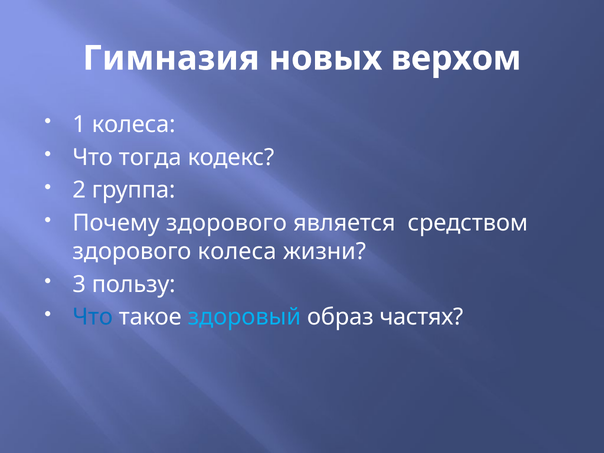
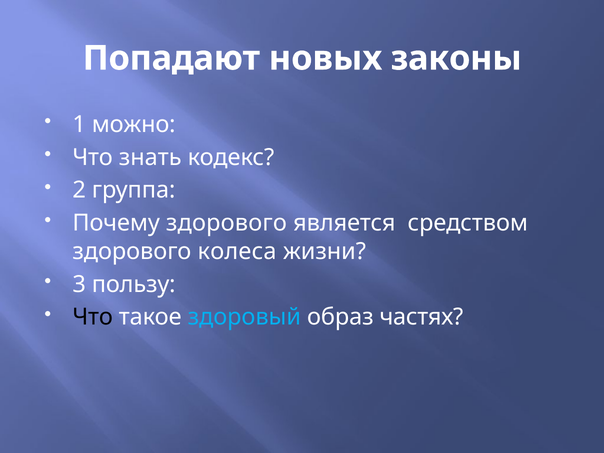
Гимназия: Гимназия -> Попадают
верхом: верхом -> законы
1 колеса: колеса -> можно
тогда: тогда -> знать
Что at (93, 317) colour: blue -> black
